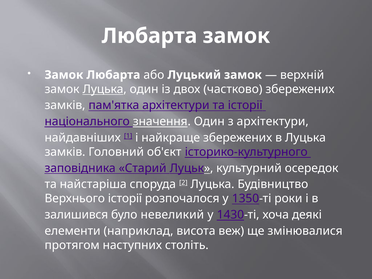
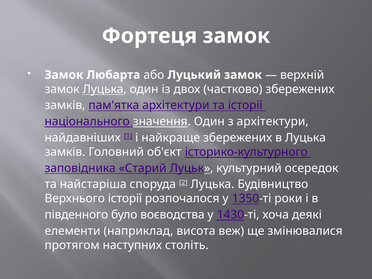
Любарта at (149, 36): Любарта -> Фортеця
залишився: залишився -> південного
невеликий: невеликий -> воєводства
